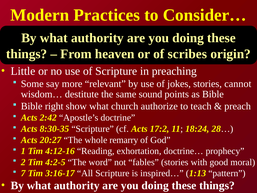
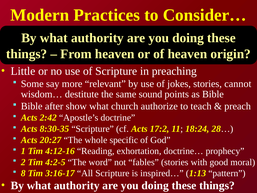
of scribes: scribes -> heaven
right: right -> after
remarry: remarry -> specific
7: 7 -> 8
